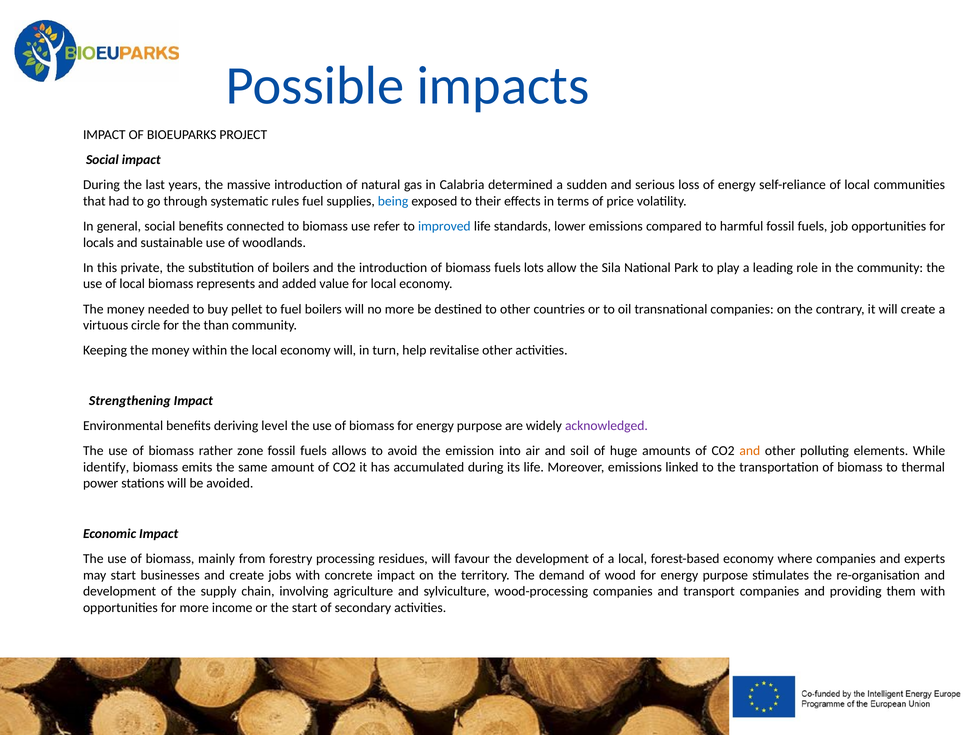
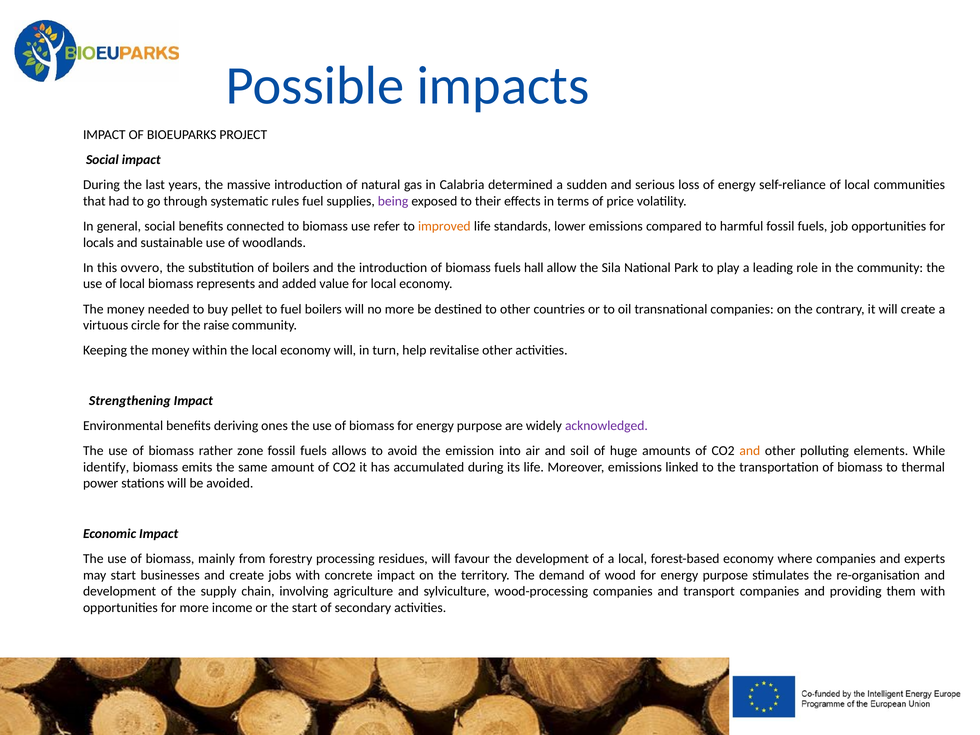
being colour: blue -> purple
improved colour: blue -> orange
private: private -> ovvero
lots: lots -> hall
than: than -> raise
level: level -> ones
